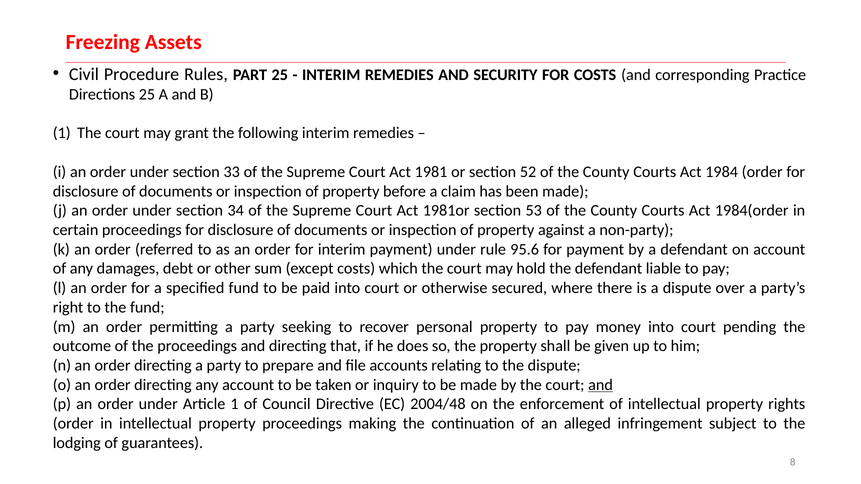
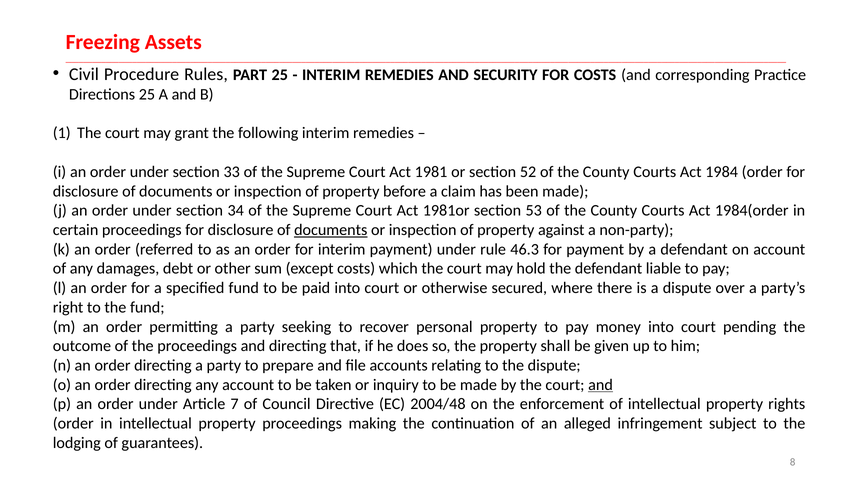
documents at (331, 230) underline: none -> present
95.6: 95.6 -> 46.3
Article 1: 1 -> 7
